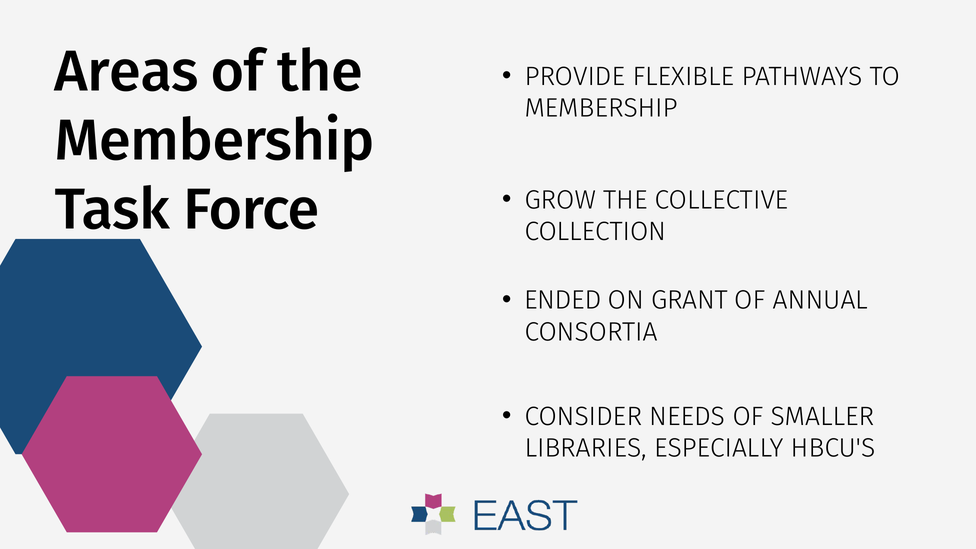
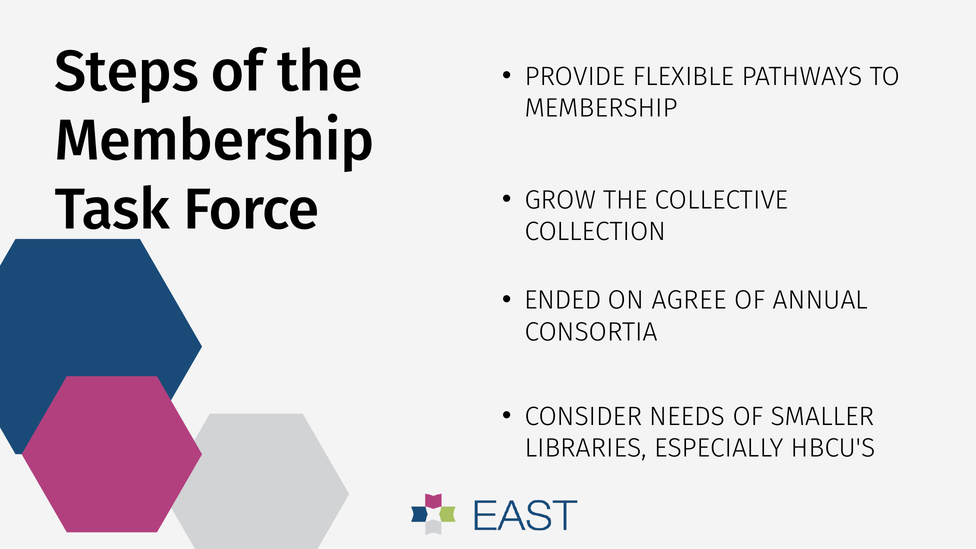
Areas: Areas -> Steps
GRANT: GRANT -> AGREE
